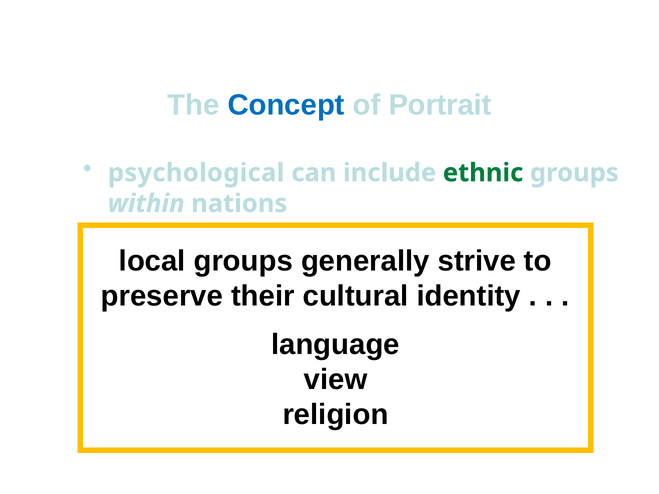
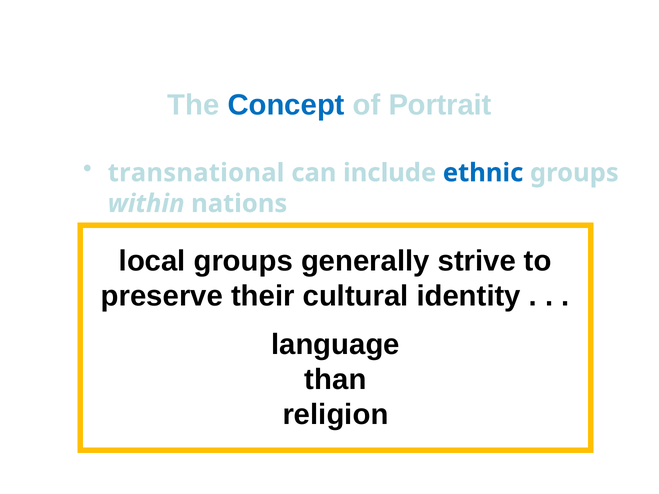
psychological: psychological -> transnational
ethnic colour: green -> blue
view: view -> than
